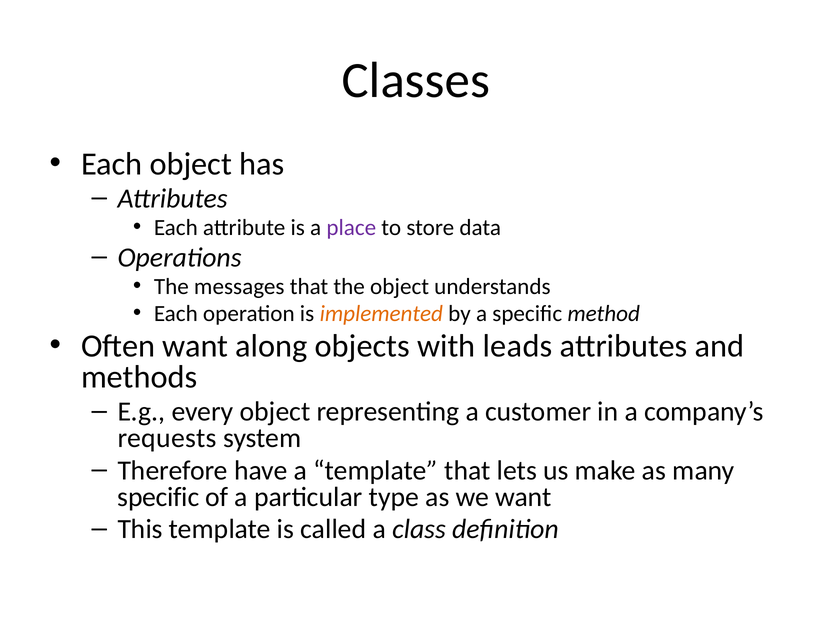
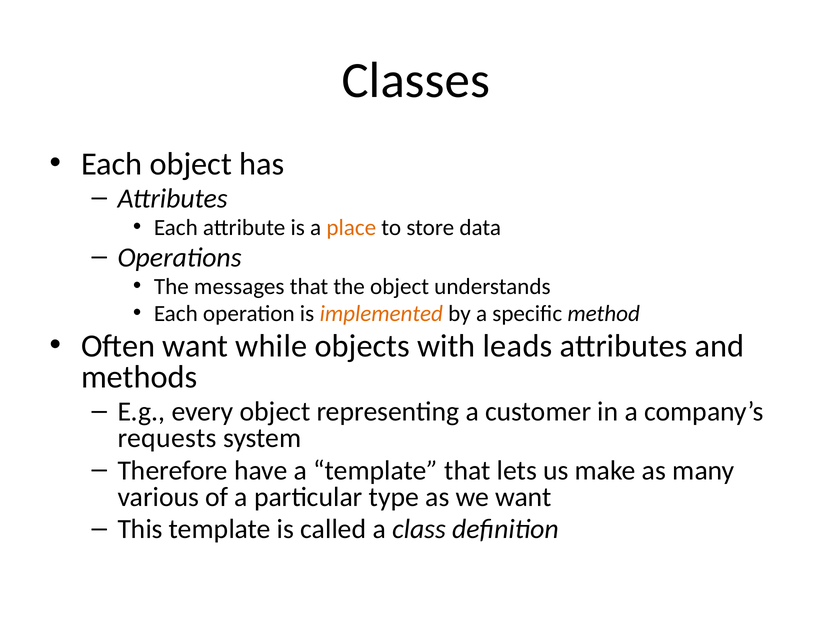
place colour: purple -> orange
along: along -> while
specific at (158, 497): specific -> various
